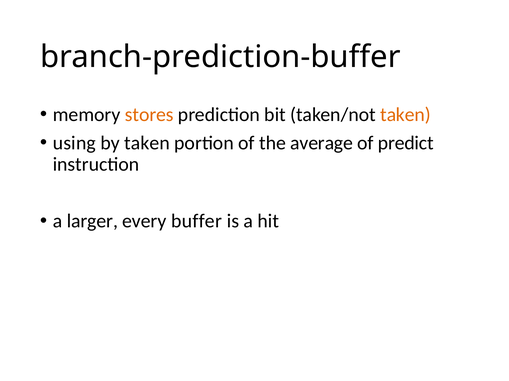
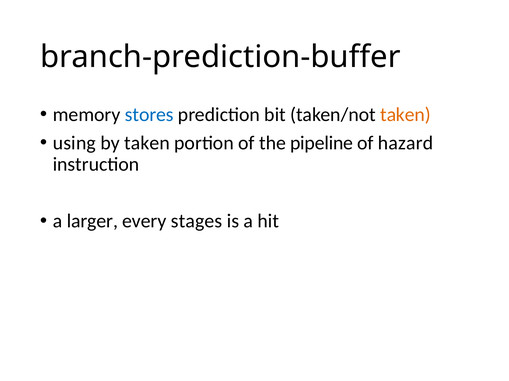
stores colour: orange -> blue
average: average -> pipeline
predict: predict -> hazard
buffer: buffer -> stages
